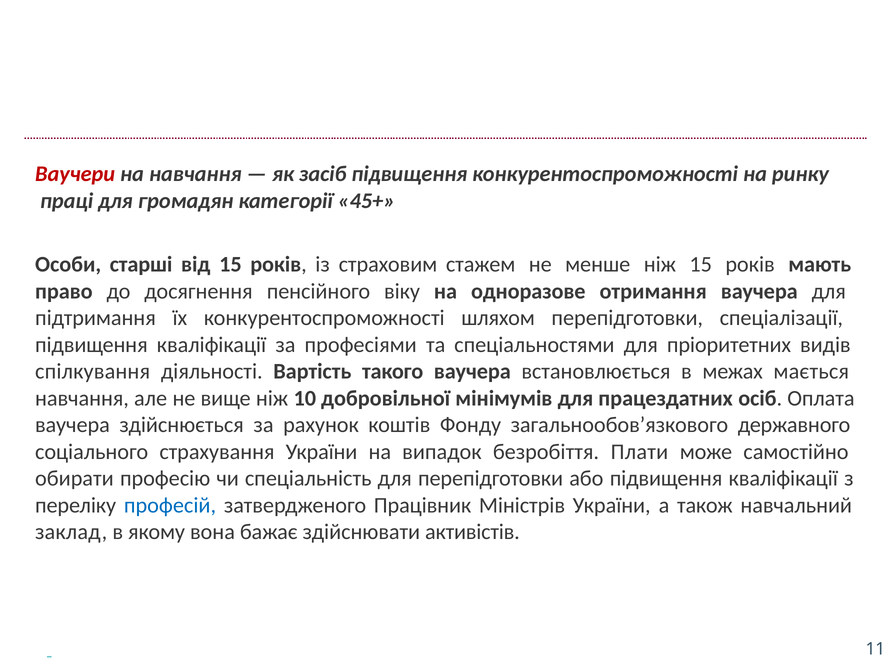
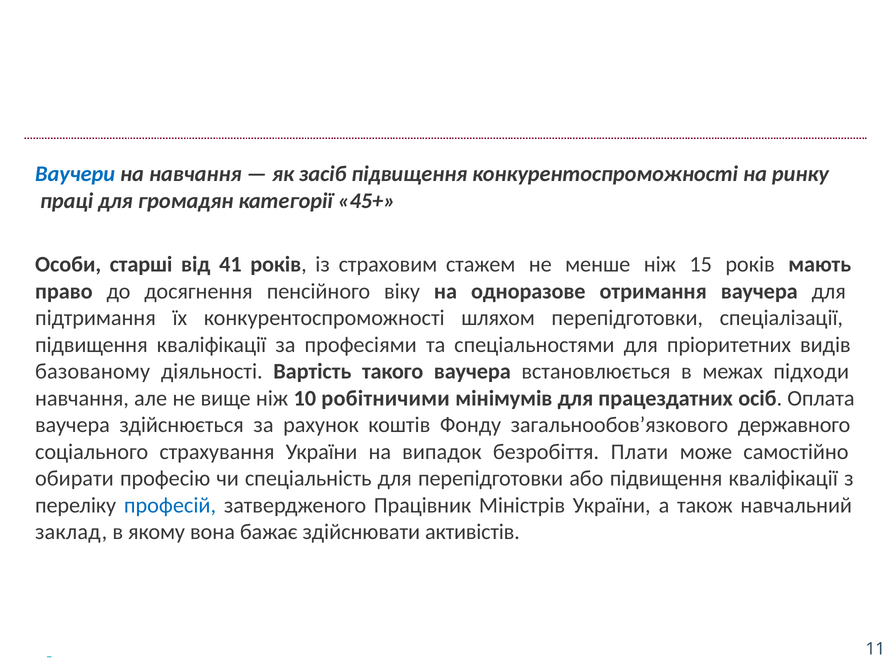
Ваучери colour: red -> blue
від 15: 15 -> 41
спілкування: спілкування -> базованому
мається: мається -> підходи
добровільної: добровільної -> робітничими
